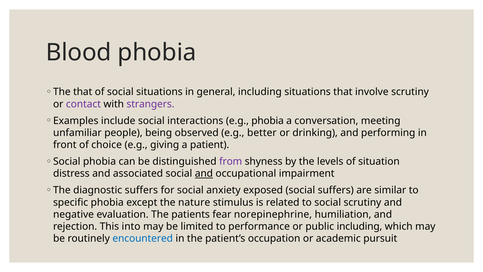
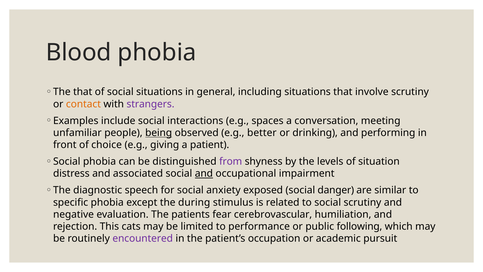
contact colour: purple -> orange
e.g phobia: phobia -> spaces
being underline: none -> present
diagnostic suffers: suffers -> speech
social suffers: suffers -> danger
nature: nature -> during
norepinephrine: norepinephrine -> cerebrovascular
into: into -> cats
public including: including -> following
encountered colour: blue -> purple
